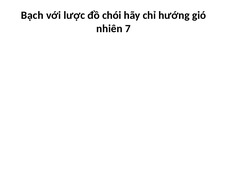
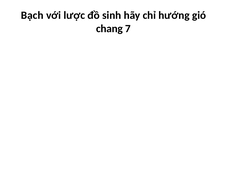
chói: chói -> sinh
nhiên: nhiên -> chang
